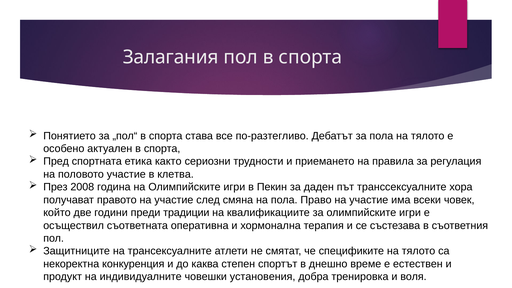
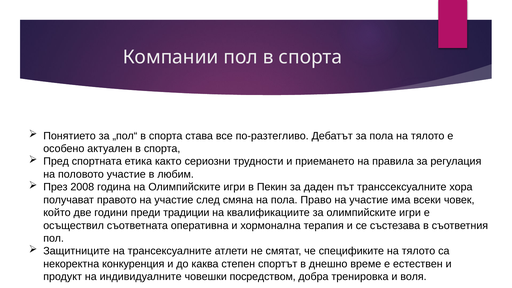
Залагания: Залагания -> Компании
клетва: клетва -> любим
установения: установения -> посредством
